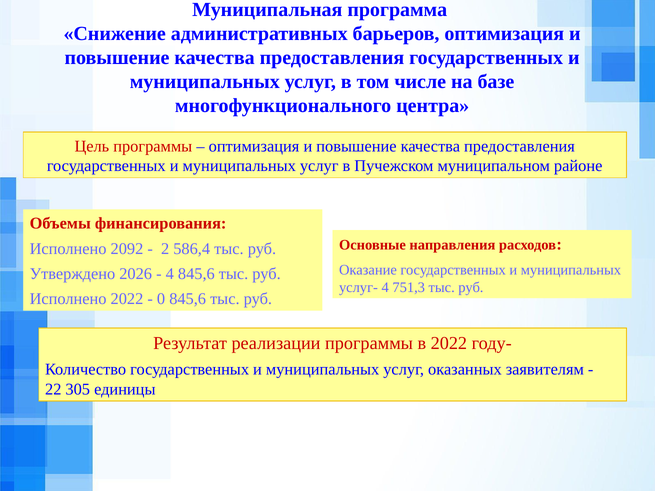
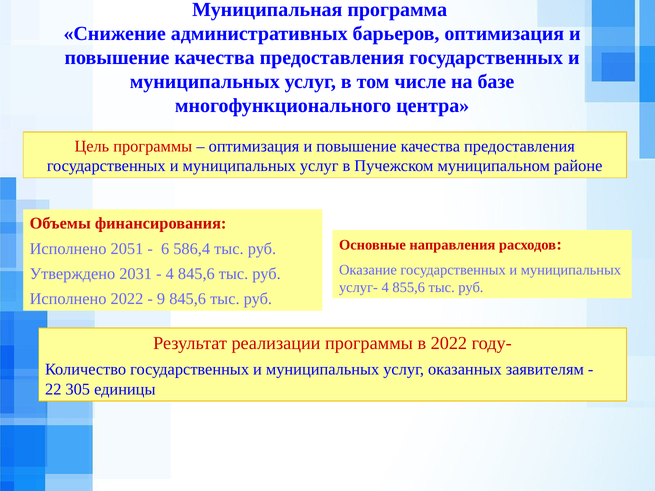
2092: 2092 -> 2051
2: 2 -> 6
2026: 2026 -> 2031
751,3: 751,3 -> 855,6
0: 0 -> 9
